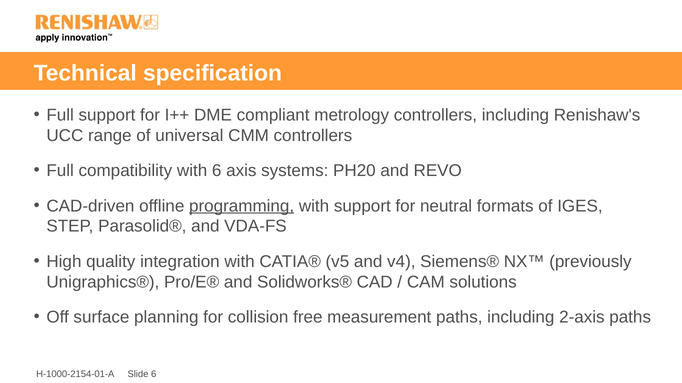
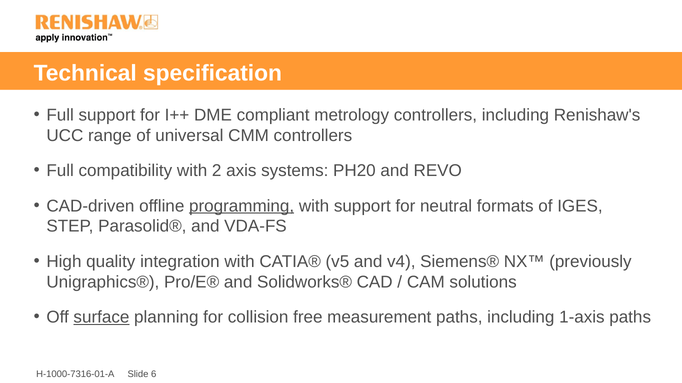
with 6: 6 -> 2
surface underline: none -> present
2-axis: 2-axis -> 1-axis
H-1000-2154-01-A: H-1000-2154-01-A -> H-1000-7316-01-A
